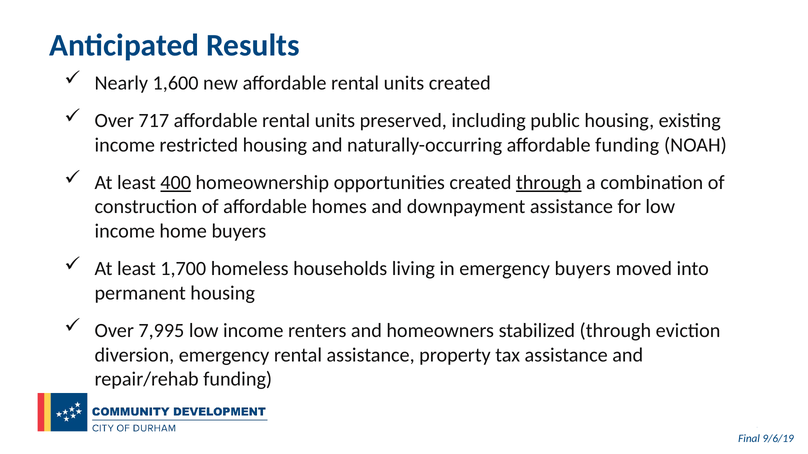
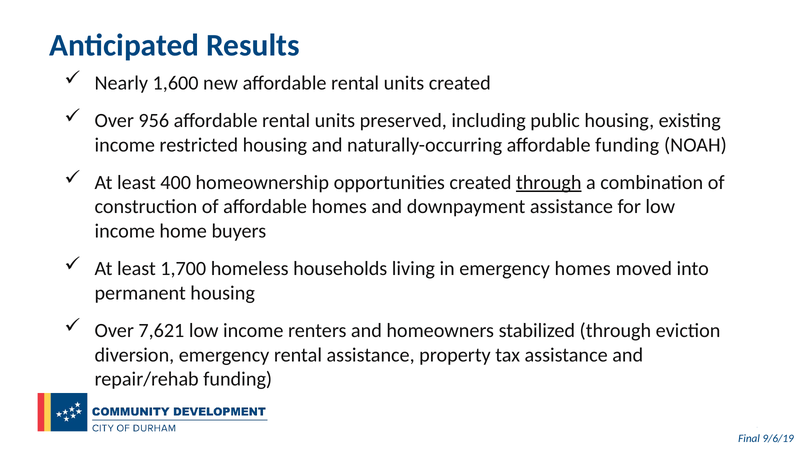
717: 717 -> 956
400 underline: present -> none
emergency buyers: buyers -> homes
7,995: 7,995 -> 7,621
